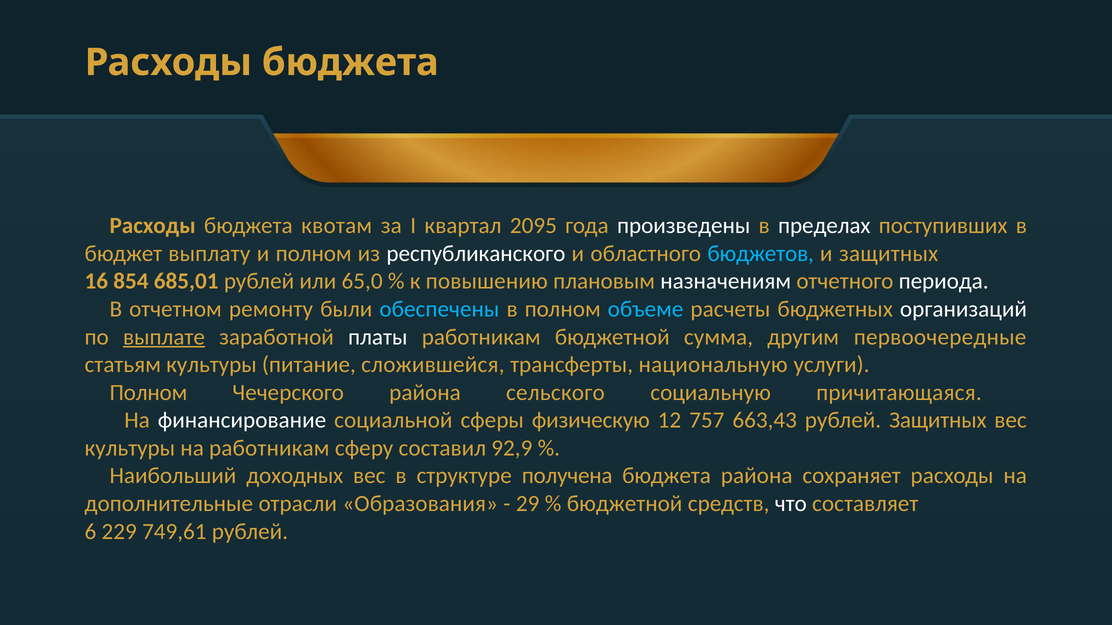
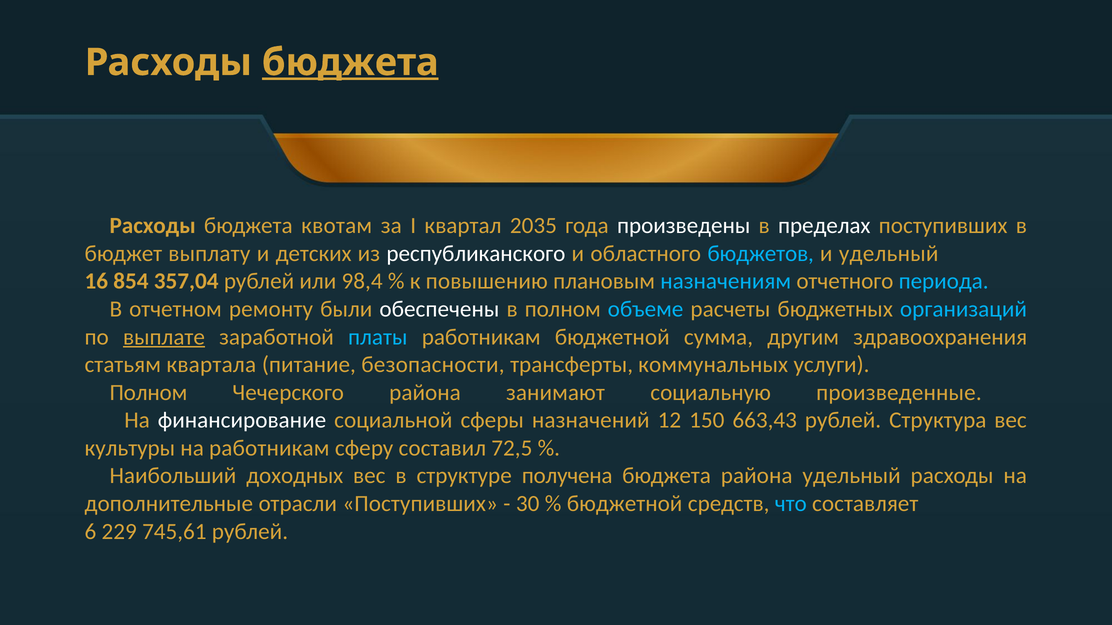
бюджета at (350, 62) underline: none -> present
2095: 2095 -> 2035
и полном: полном -> детских
и защитных: защитных -> удельный
685,01: 685,01 -> 357,04
65,0: 65,0 -> 98,4
назначениям colour: white -> light blue
периода colour: white -> light blue
обеспечены colour: light blue -> white
организаций colour: white -> light blue
платы colour: white -> light blue
первоочередные: первоочередные -> здравоохранения
статьям культуры: культуры -> квартала
сложившейся: сложившейся -> безопасности
национальную: национальную -> коммунальных
сельского: сельского -> занимают
причитающаяся: причитающаяся -> произведенные
физическую: физическую -> назначений
757: 757 -> 150
рублей Защитных: Защитных -> Структура
92,9: 92,9 -> 72,5
района сохраняет: сохраняет -> удельный
отрасли Образования: Образования -> Поступивших
29: 29 -> 30
что colour: white -> light blue
749,61: 749,61 -> 745,61
